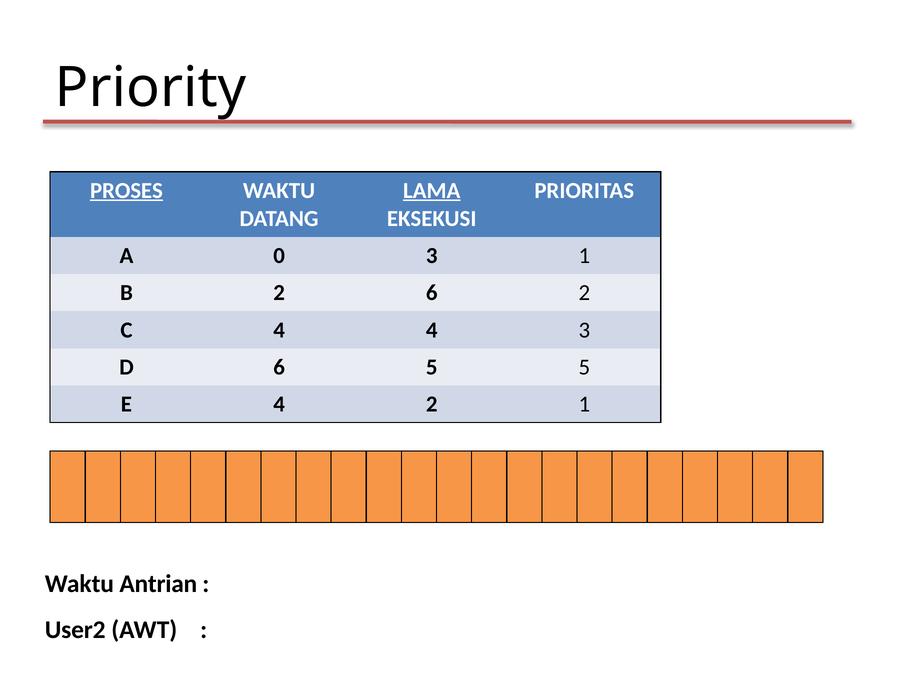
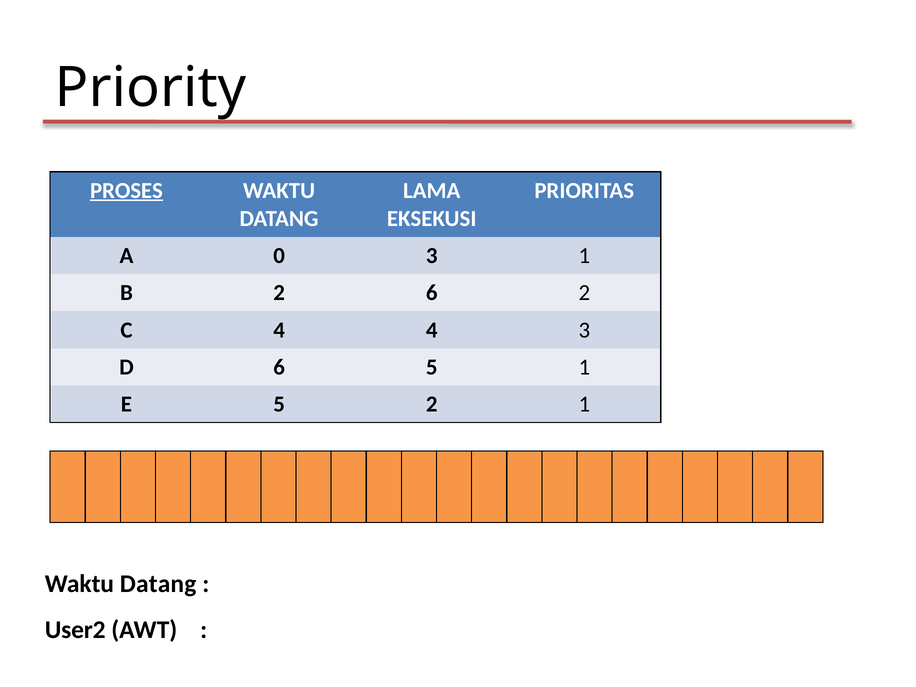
LAMA underline: present -> none
5 5: 5 -> 1
E 4: 4 -> 5
Antrian at (158, 584): Antrian -> Datang
